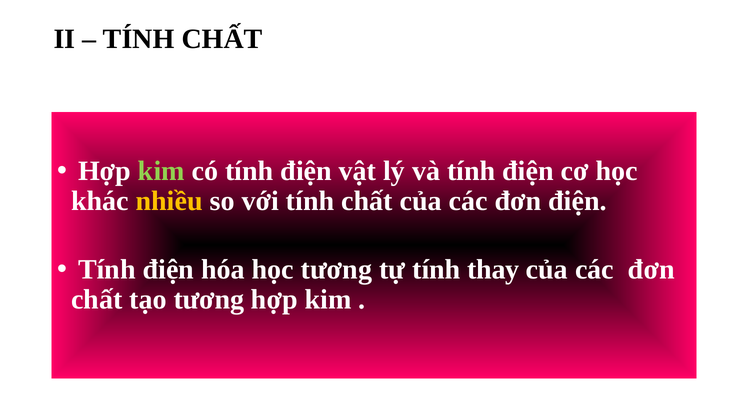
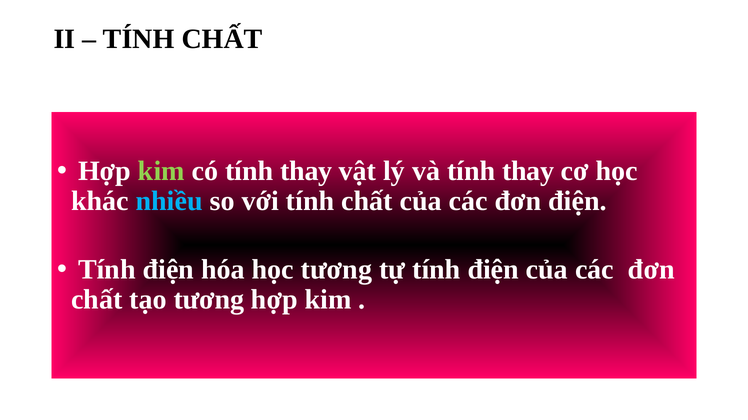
có tính điện: điện -> thay
và tính điện: điện -> thay
nhiều colour: yellow -> light blue
tự tính thay: thay -> điện
